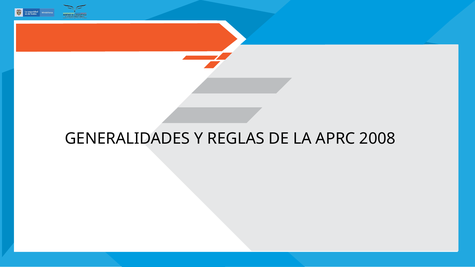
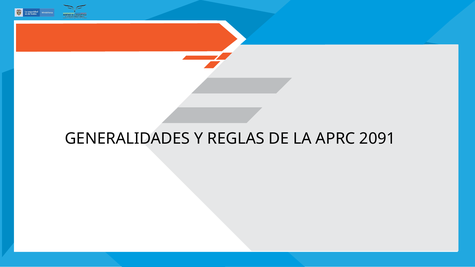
2008: 2008 -> 2091
